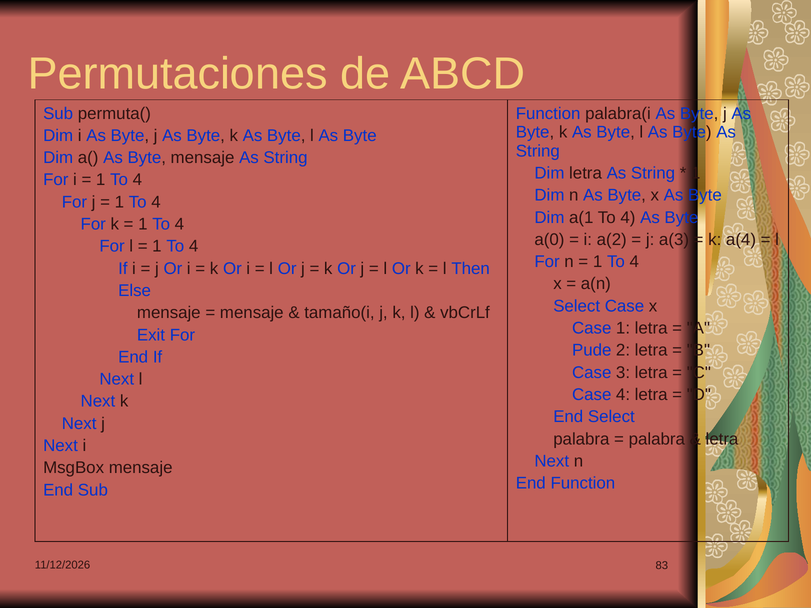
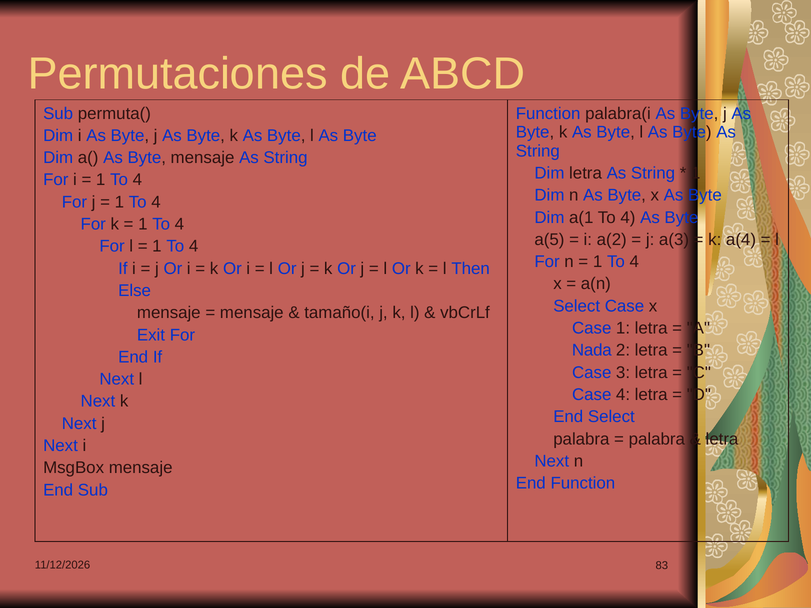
a(0: a(0 -> a(5
Pude: Pude -> Nada
